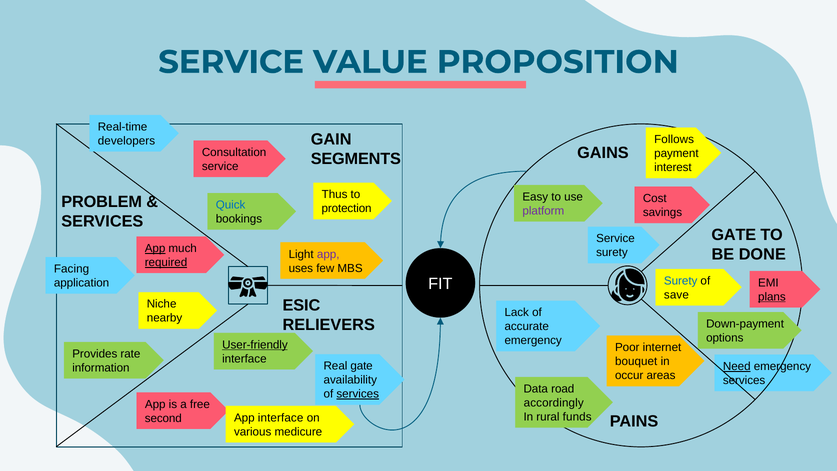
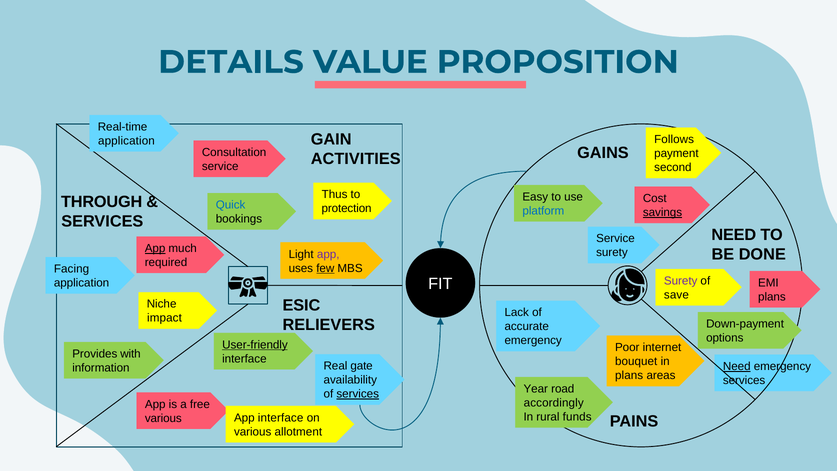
SERVICE at (231, 62): SERVICE -> DETAILS
developers at (126, 141): developers -> application
SEGMENTS: SEGMENTS -> ACTIVITIES
interest: interest -> second
PROBLEM: PROBLEM -> THROUGH
platform colour: purple -> blue
savings underline: none -> present
GATE at (734, 235): GATE -> NEED
required underline: present -> none
few underline: none -> present
Surety at (681, 281) colour: blue -> purple
plans at (772, 297) underline: present -> none
nearby: nearby -> impact
rate: rate -> with
occur at (629, 375): occur -> plans
Data: Data -> Year
second at (163, 418): second -> various
medicure: medicure -> allotment
